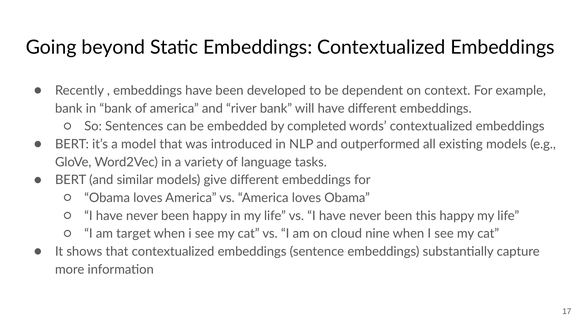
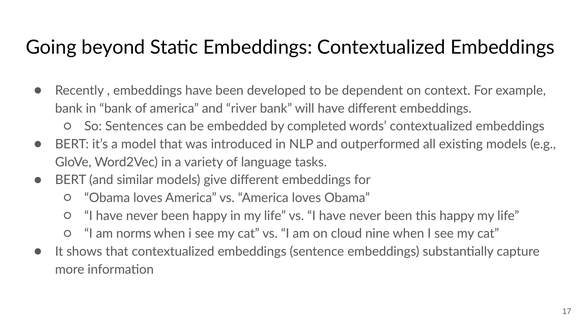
target: target -> norms
